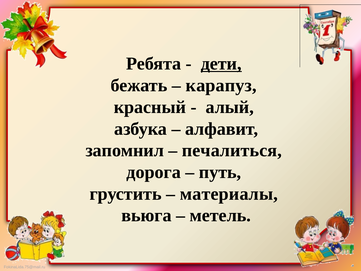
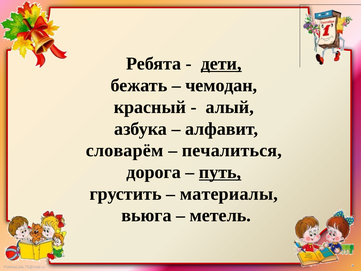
карапуз: карапуз -> чемодан
запомнил: запомнил -> словарём
путь underline: none -> present
